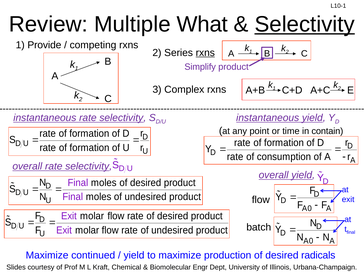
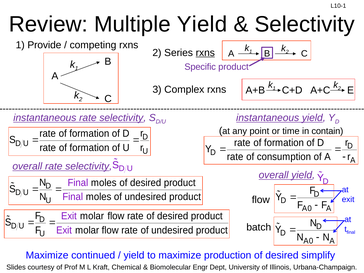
Multiple What: What -> Yield
Selectivity at (305, 24) underline: present -> none
Simplify: Simplify -> Specific
radicals: radicals -> simplify
